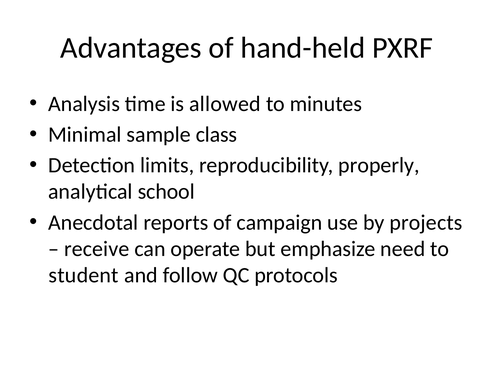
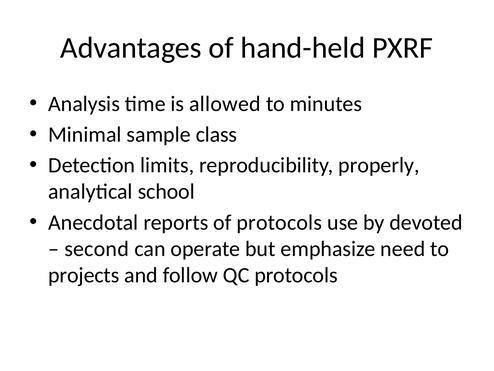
of campaign: campaign -> protocols
projects: projects -> devoted
receive: receive -> second
student: student -> projects
